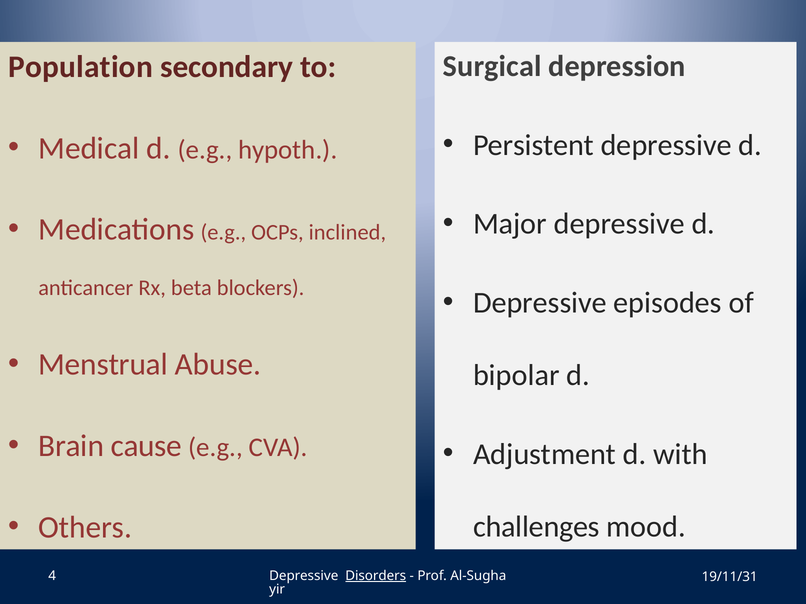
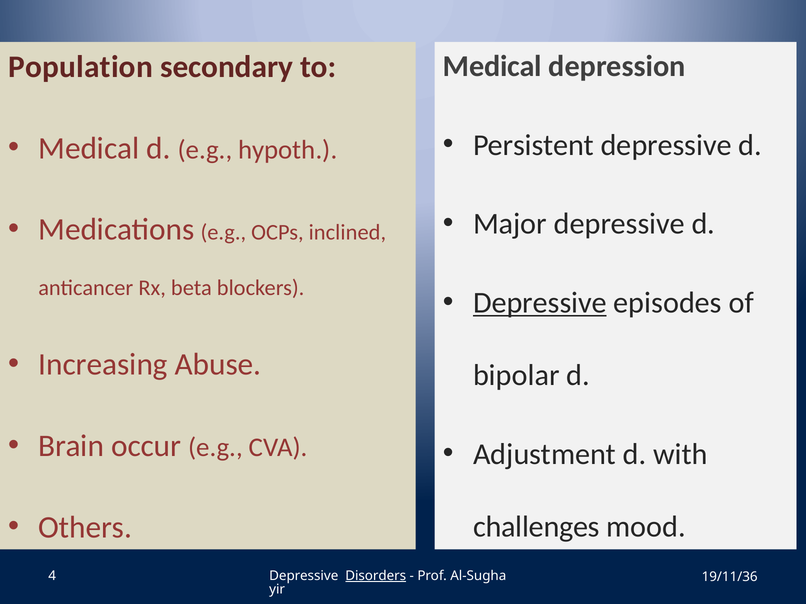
Surgical at (492, 66): Surgical -> Medical
Depressive at (540, 303) underline: none -> present
Menstrual: Menstrual -> Increasing
cause: cause -> occur
19/11/31: 19/11/31 -> 19/11/36
